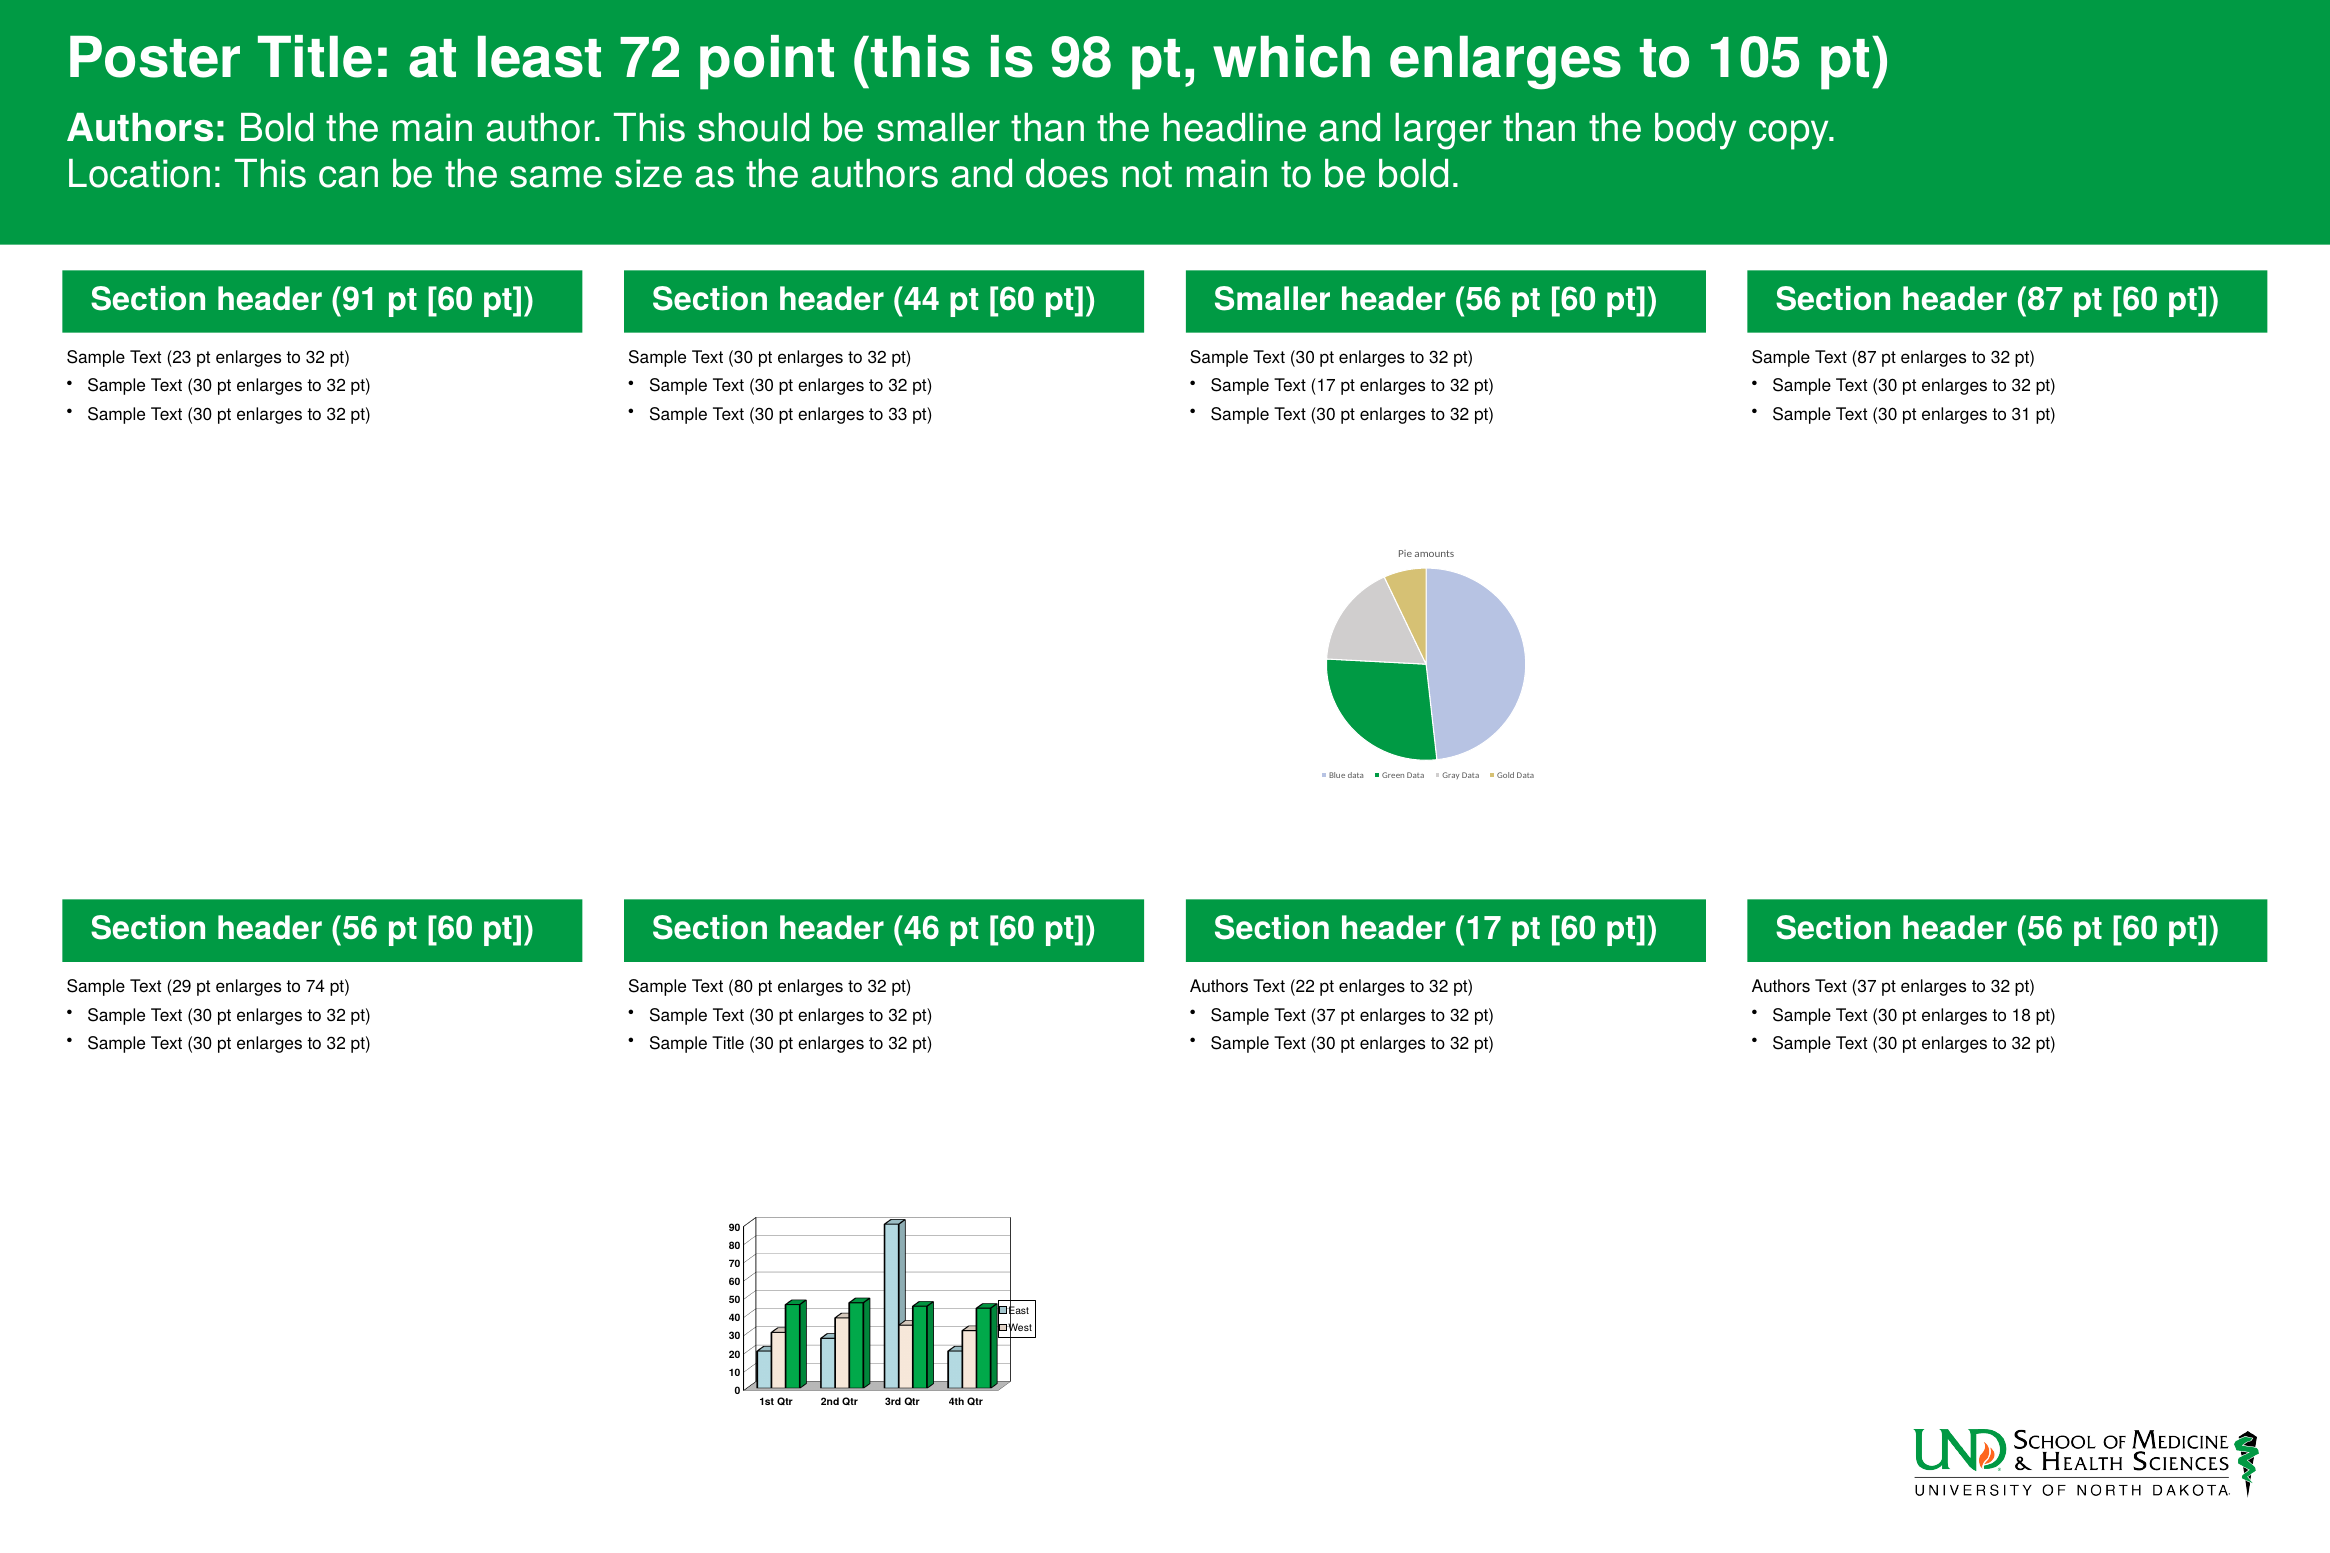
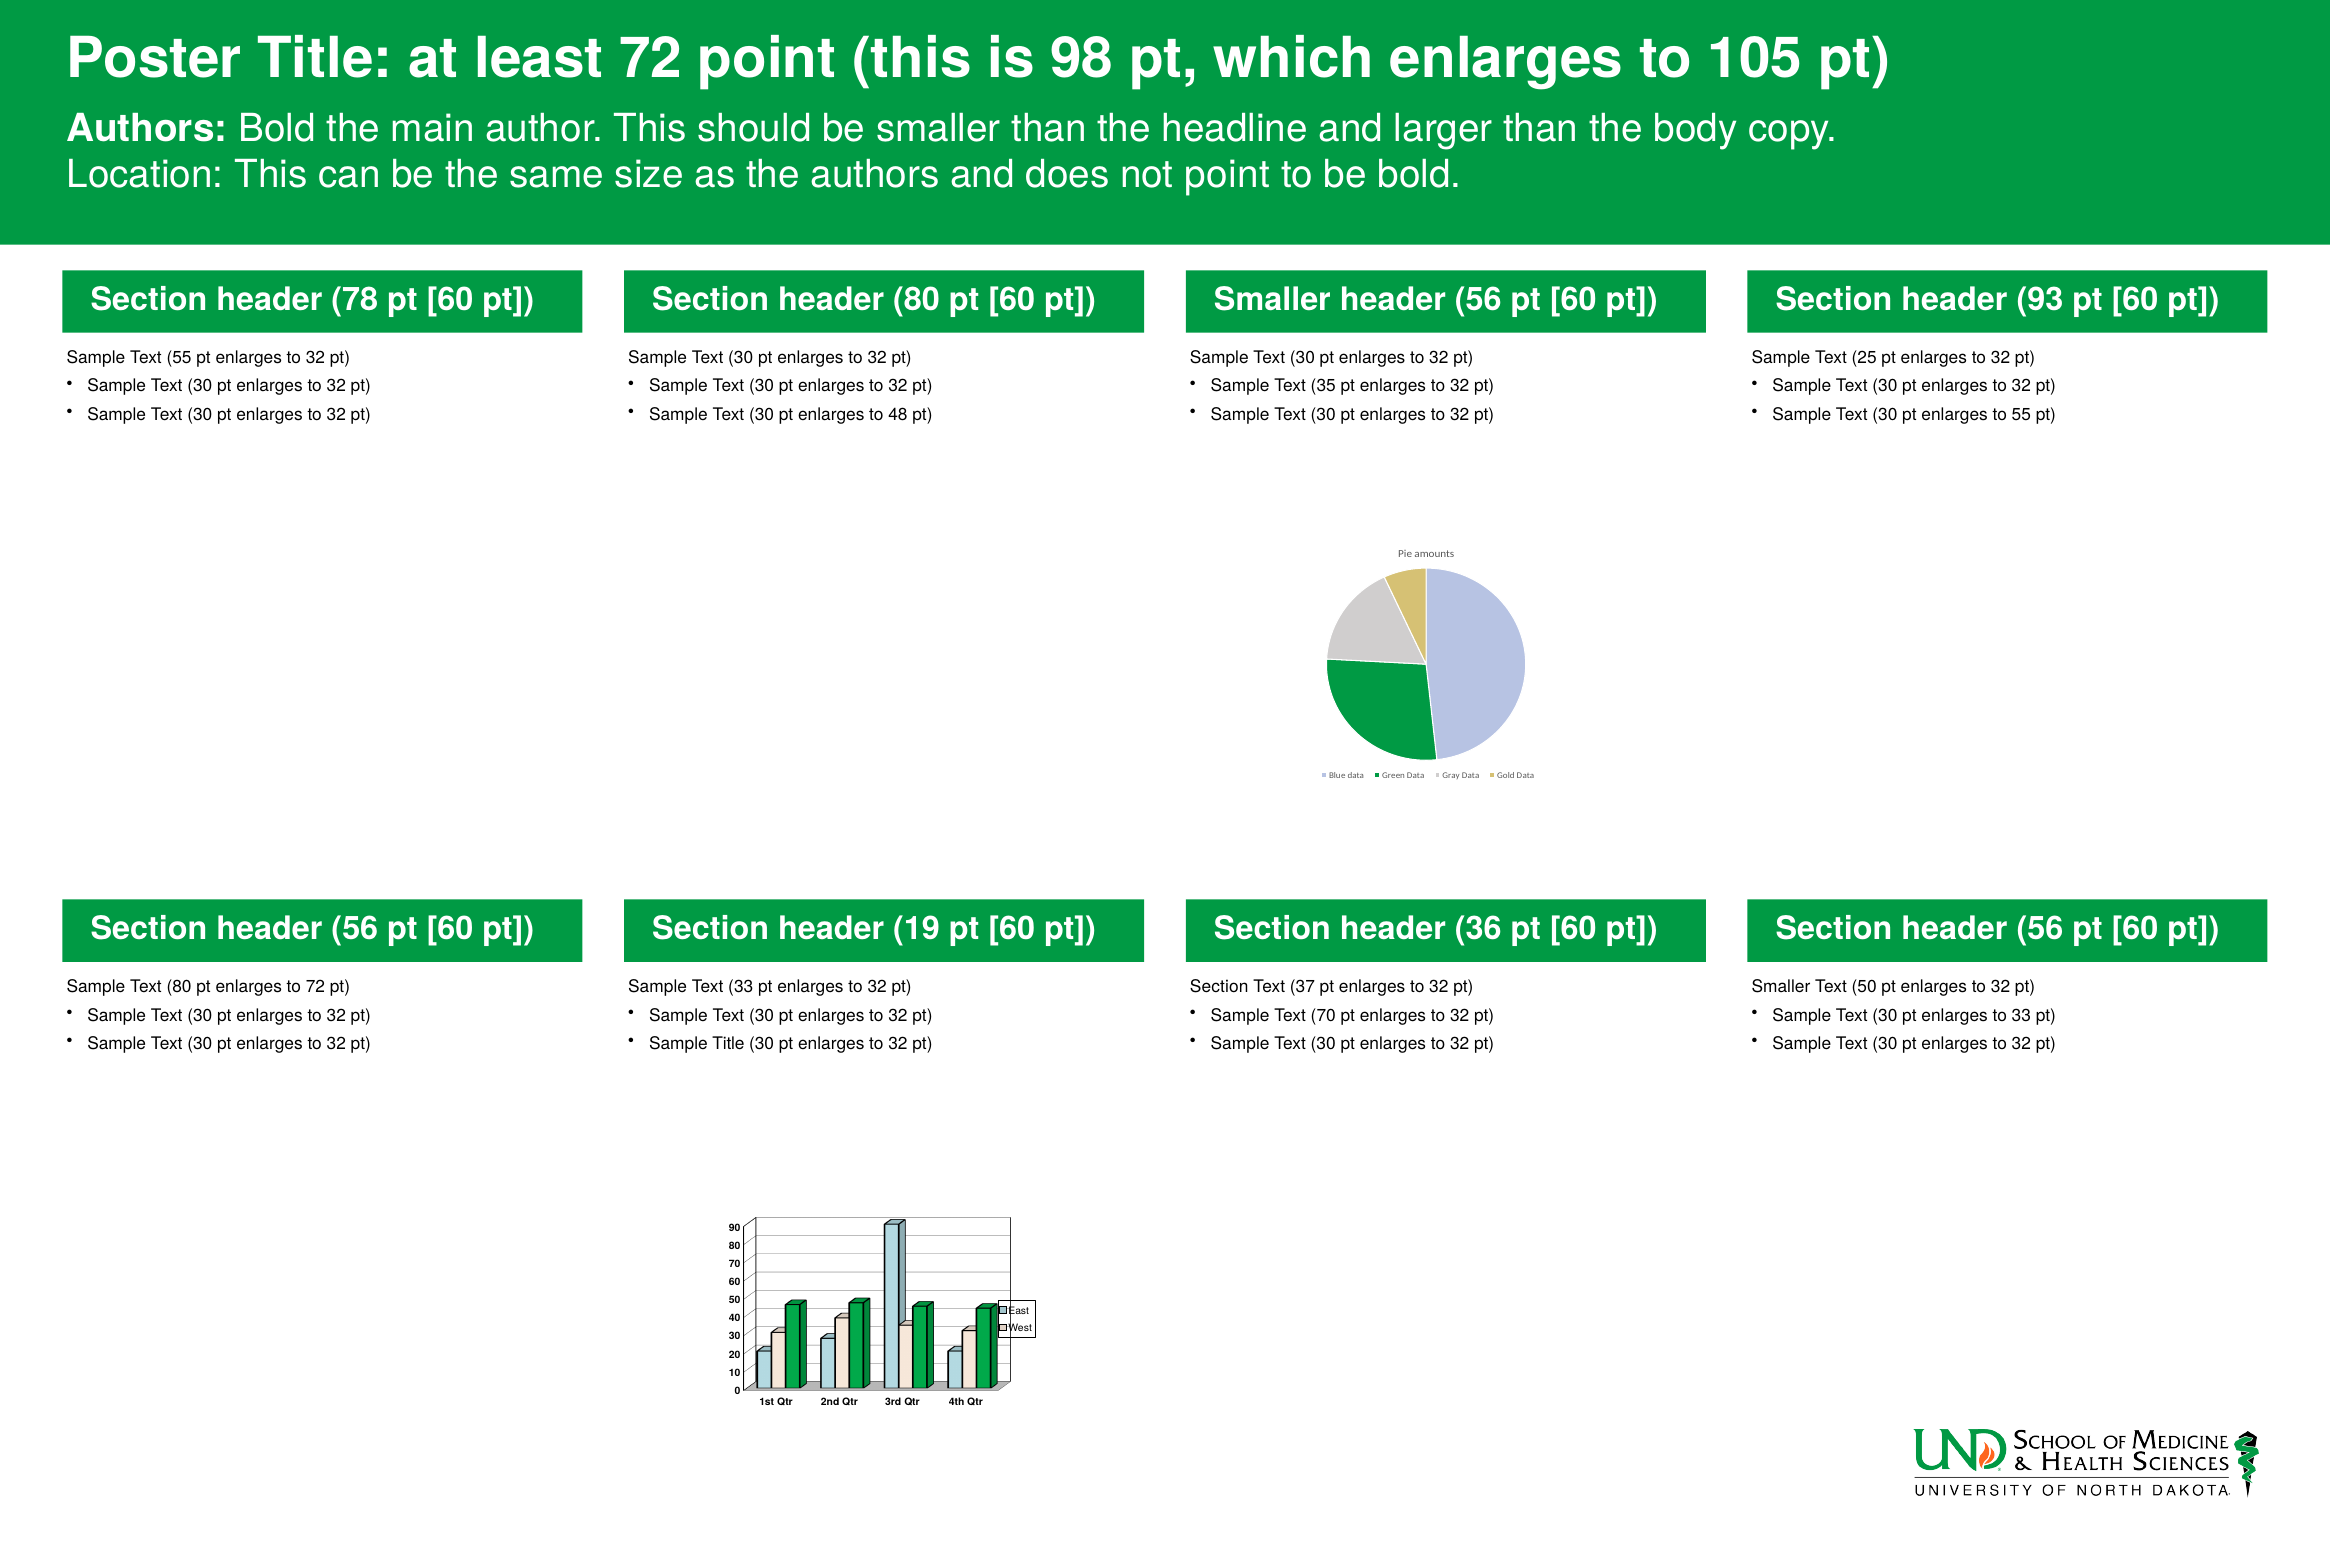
not main: main -> point
91: 91 -> 78
header 44: 44 -> 80
header 87: 87 -> 93
Text 23: 23 -> 55
Text 87: 87 -> 25
Text 17: 17 -> 35
33: 33 -> 48
to 31: 31 -> 55
46: 46 -> 19
header 17: 17 -> 36
Text 29: 29 -> 80
to 74: 74 -> 72
Text 80: 80 -> 33
Authors at (1219, 987): Authors -> Section
22: 22 -> 37
Authors at (1781, 987): Authors -> Smaller
37 at (1864, 987): 37 -> 50
Sample Text 37: 37 -> 70
to 18: 18 -> 33
